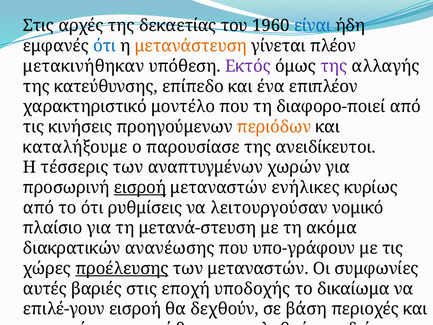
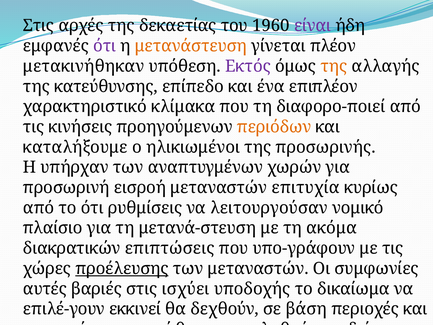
είναι colour: blue -> purple
ότι at (105, 46) colour: blue -> purple
της at (334, 66) colour: purple -> orange
μοντέλο: μοντέλο -> κλίμακα
παρουσίασε: παρουσίασε -> ηλικιωμένοι
ανειδίκευτοι: ανειδίκευτοι -> προσωρινής
τέσσερις: τέσσερις -> υπήρχαν
εισροή at (140, 187) underline: present -> none
ενήλικες: ενήλικες -> επιτυχία
διακρατικών ανανέωσης: ανανέωσης -> επιπτώσεις
εποχή: εποχή -> ισχύει
επιλέ-γουν εισροή: εισροή -> εκκινεί
